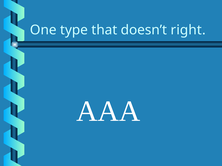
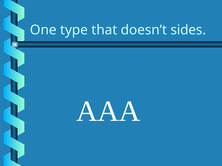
right: right -> sides
